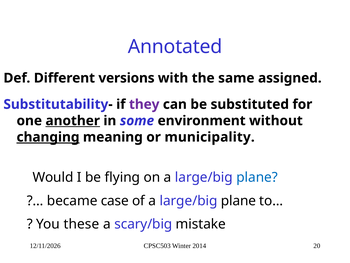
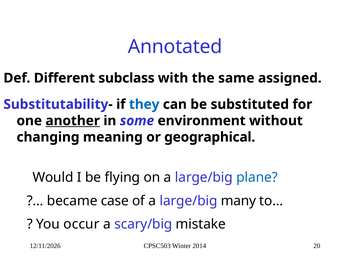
versions: versions -> subclass
they colour: purple -> blue
changing underline: present -> none
municipality: municipality -> geographical
of a large/big plane: plane -> many
these: these -> occur
